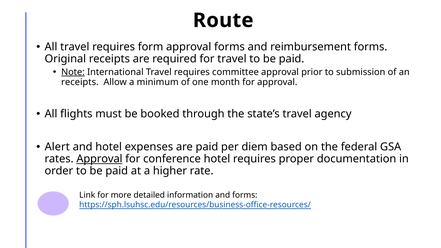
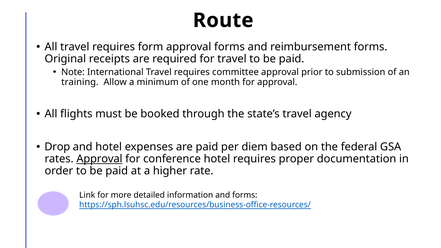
Note underline: present -> none
receipts at (80, 82): receipts -> training
Alert: Alert -> Drop
